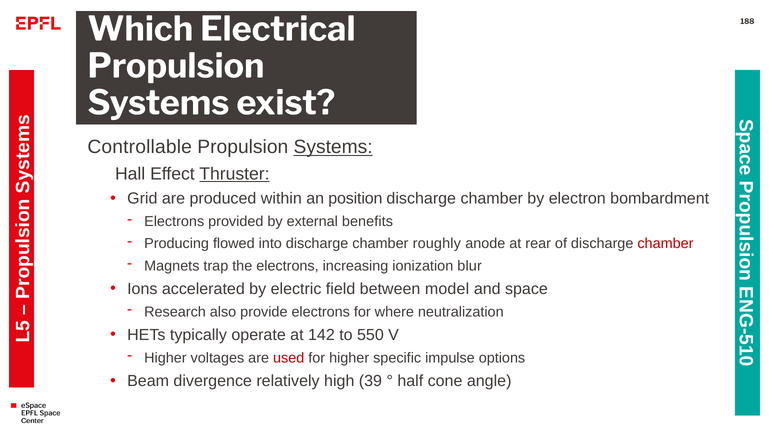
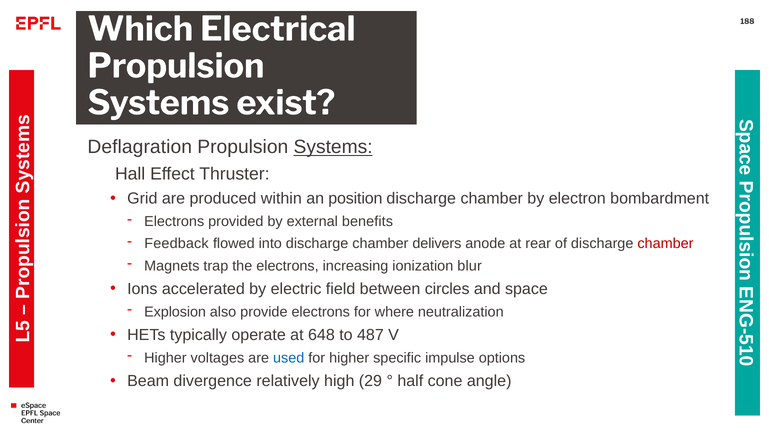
Controllable: Controllable -> Deflagration
Thruster underline: present -> none
Producing: Producing -> Feedback
roughly: roughly -> delivers
model: model -> circles
Research: Research -> Explosion
142: 142 -> 648
550: 550 -> 487
used colour: red -> blue
39: 39 -> 29
